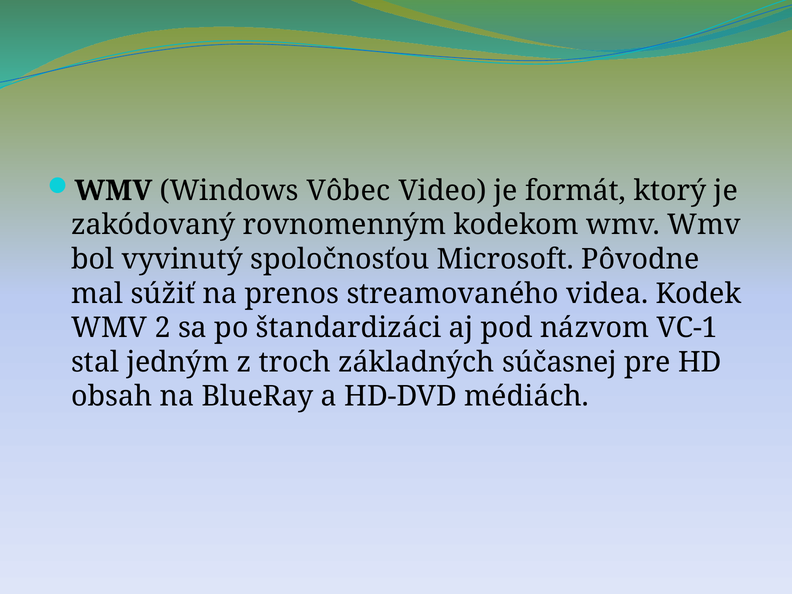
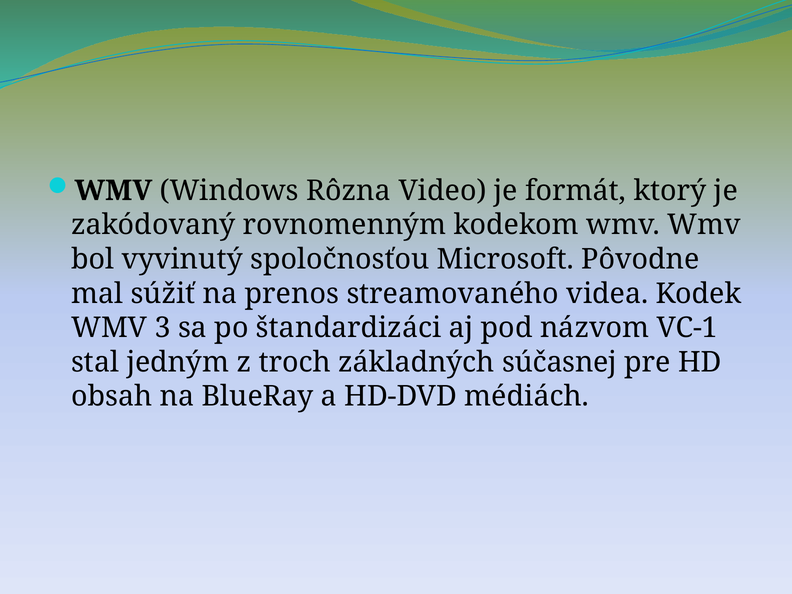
Vôbec: Vôbec -> Rôzna
2: 2 -> 3
